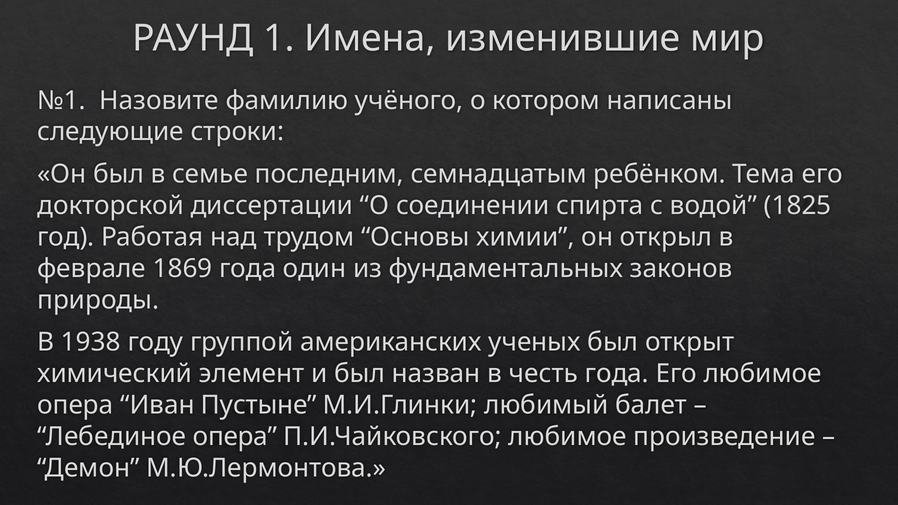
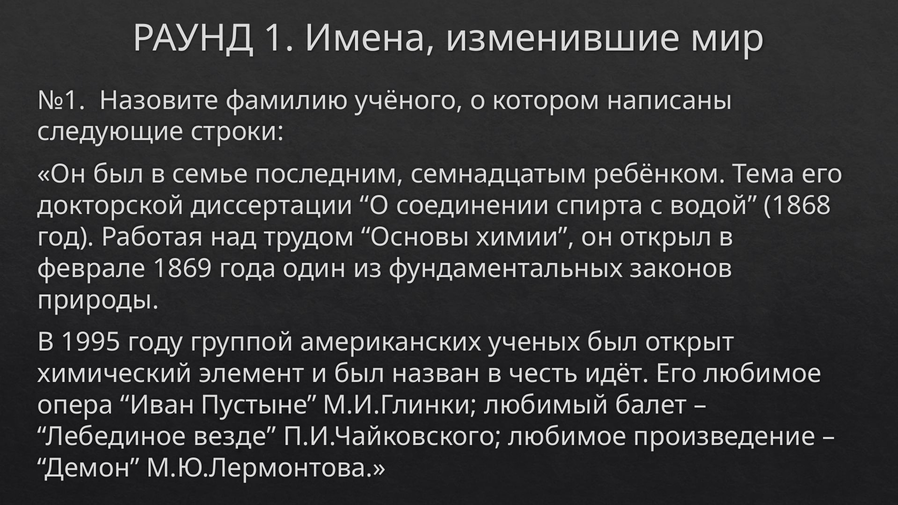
1825: 1825 -> 1868
1938: 1938 -> 1995
честь года: года -> идёт
Лебединое опера: опера -> везде
